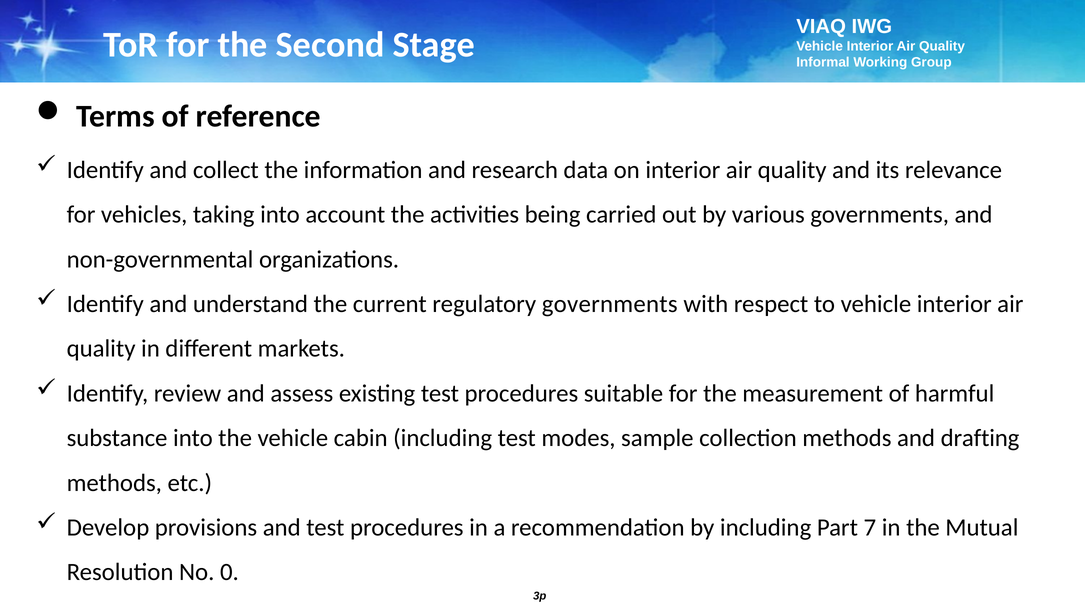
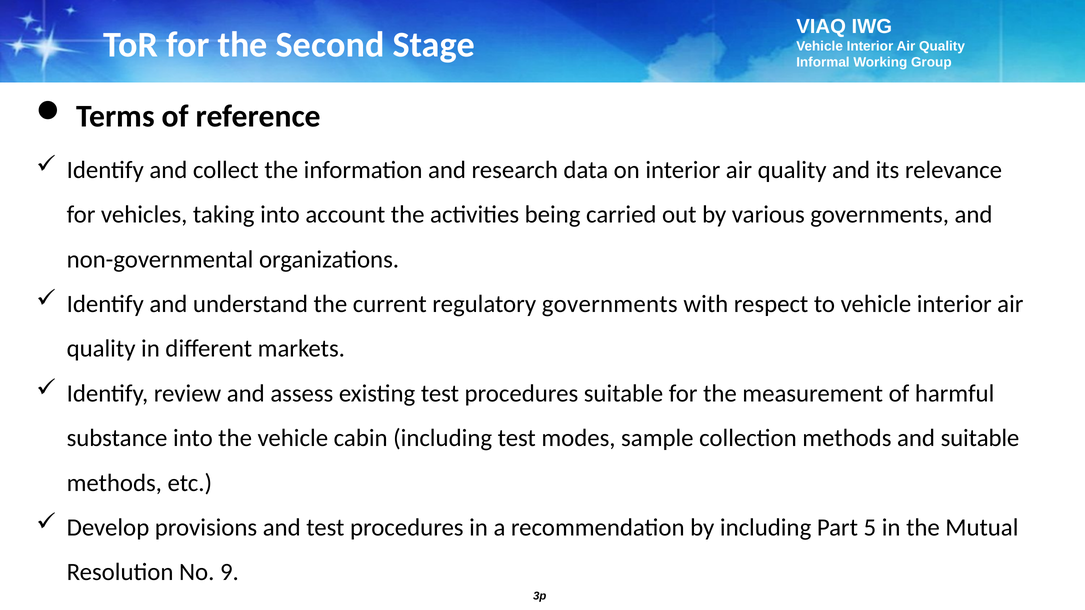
and drafting: drafting -> suitable
7: 7 -> 5
0: 0 -> 9
